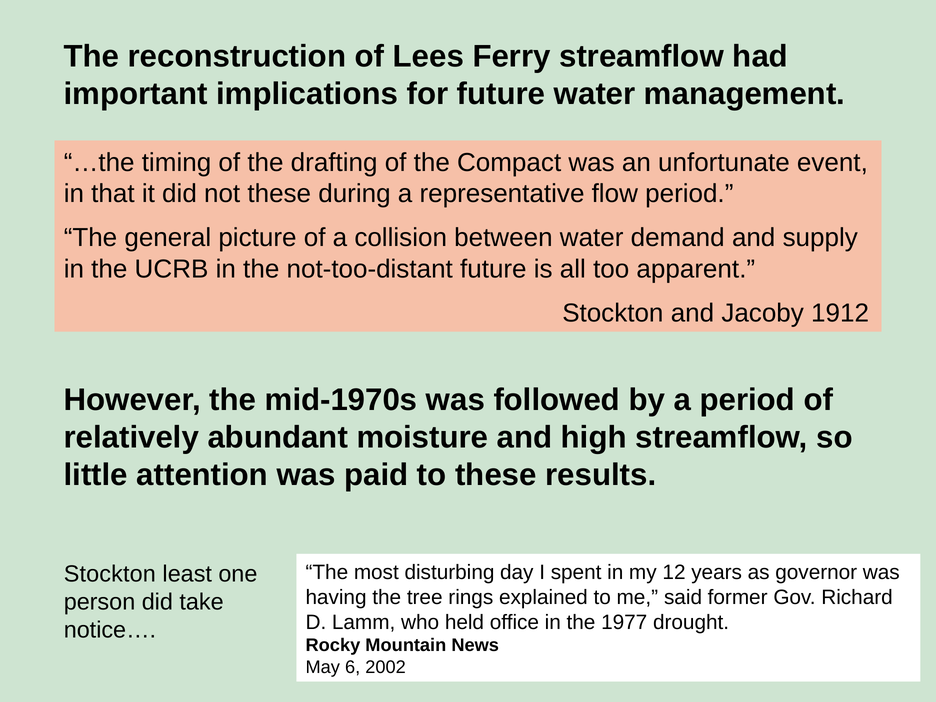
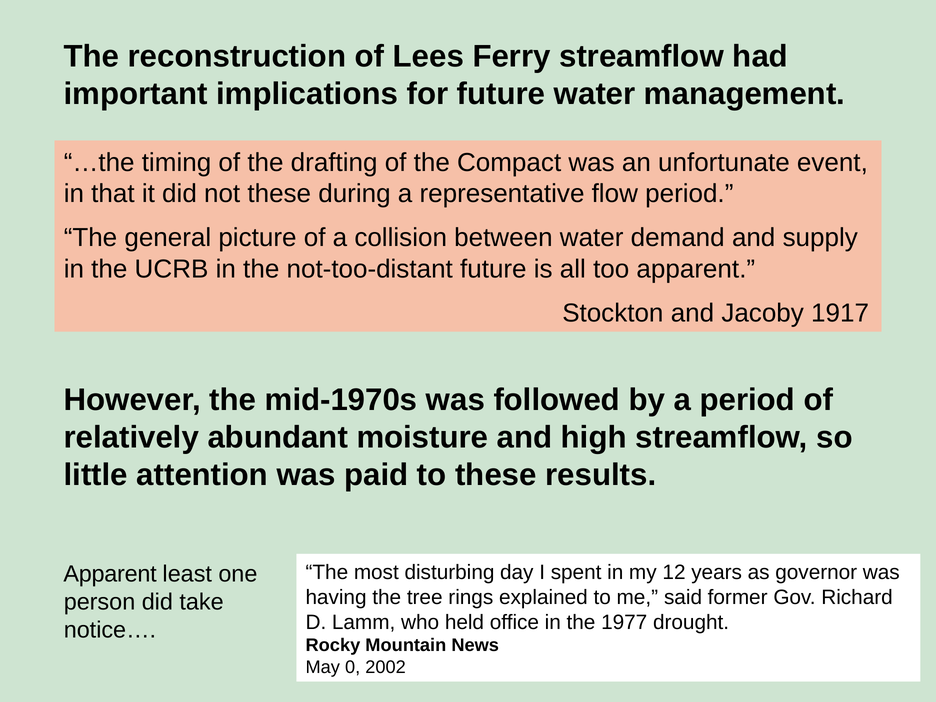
1912: 1912 -> 1917
Stockton at (110, 574): Stockton -> Apparent
6: 6 -> 0
